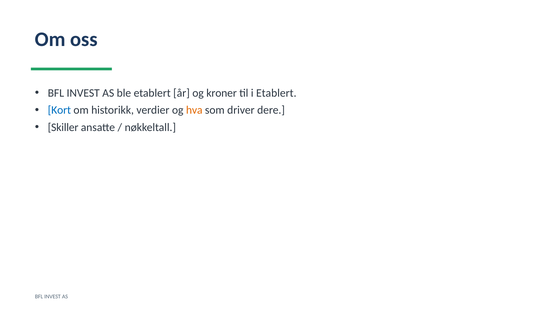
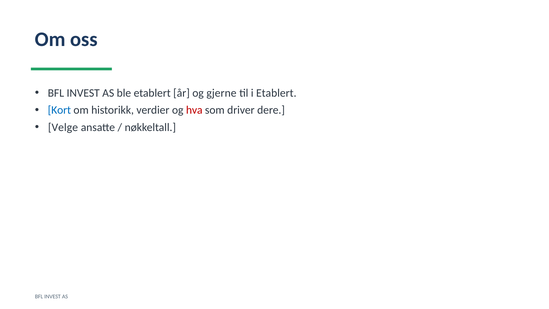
kroner: kroner -> gjerne
hva colour: orange -> red
Skiller: Skiller -> Velge
